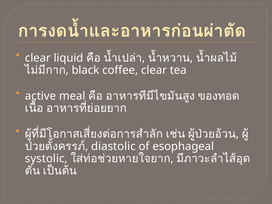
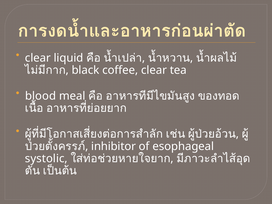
active: active -> blood
diastolic: diastolic -> inhibitor
